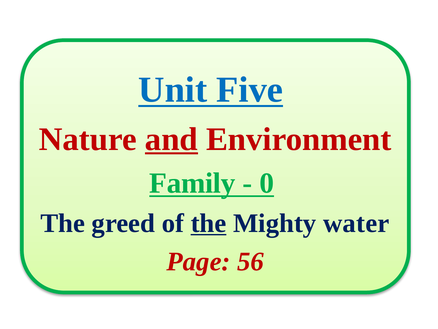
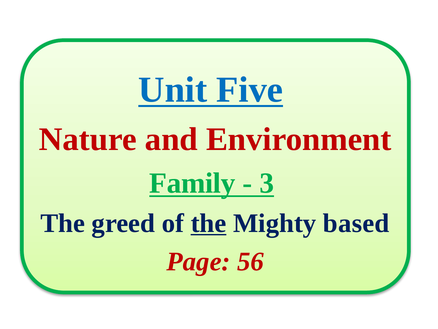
and underline: present -> none
0: 0 -> 3
water: water -> based
